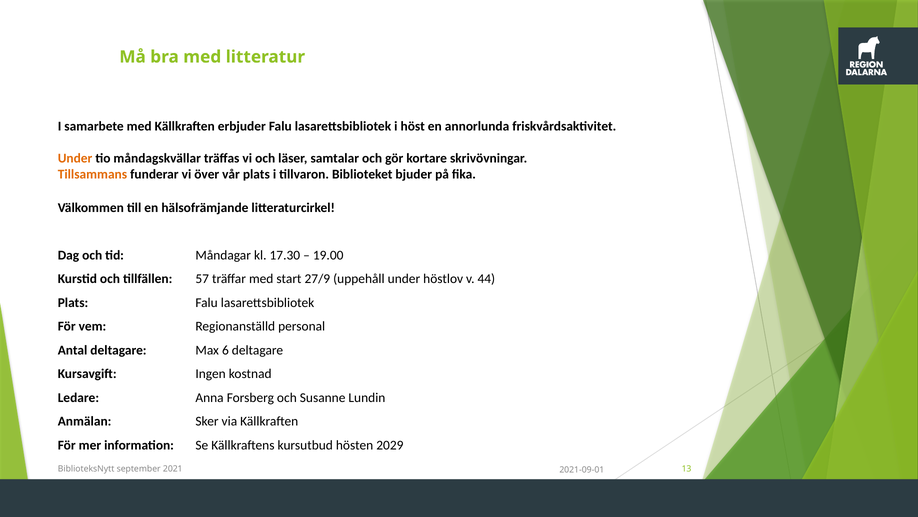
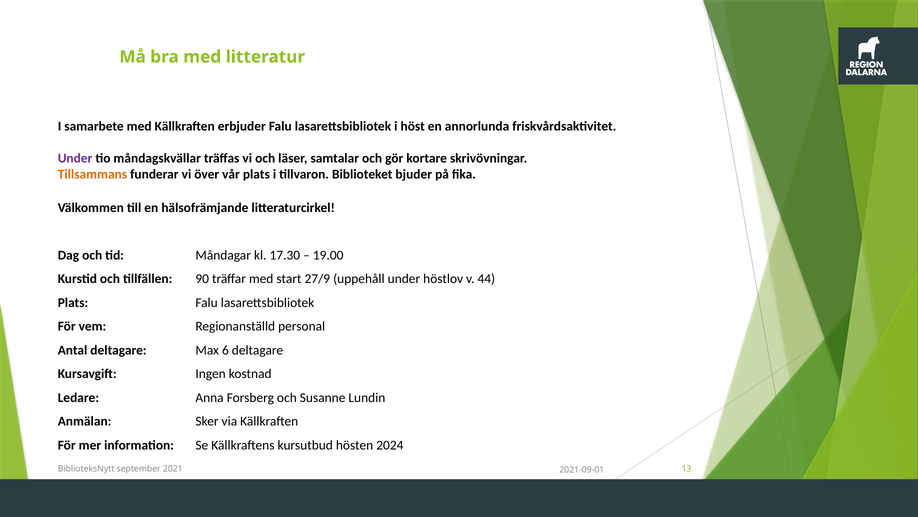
Under at (75, 158) colour: orange -> purple
57: 57 -> 90
2029: 2029 -> 2024
